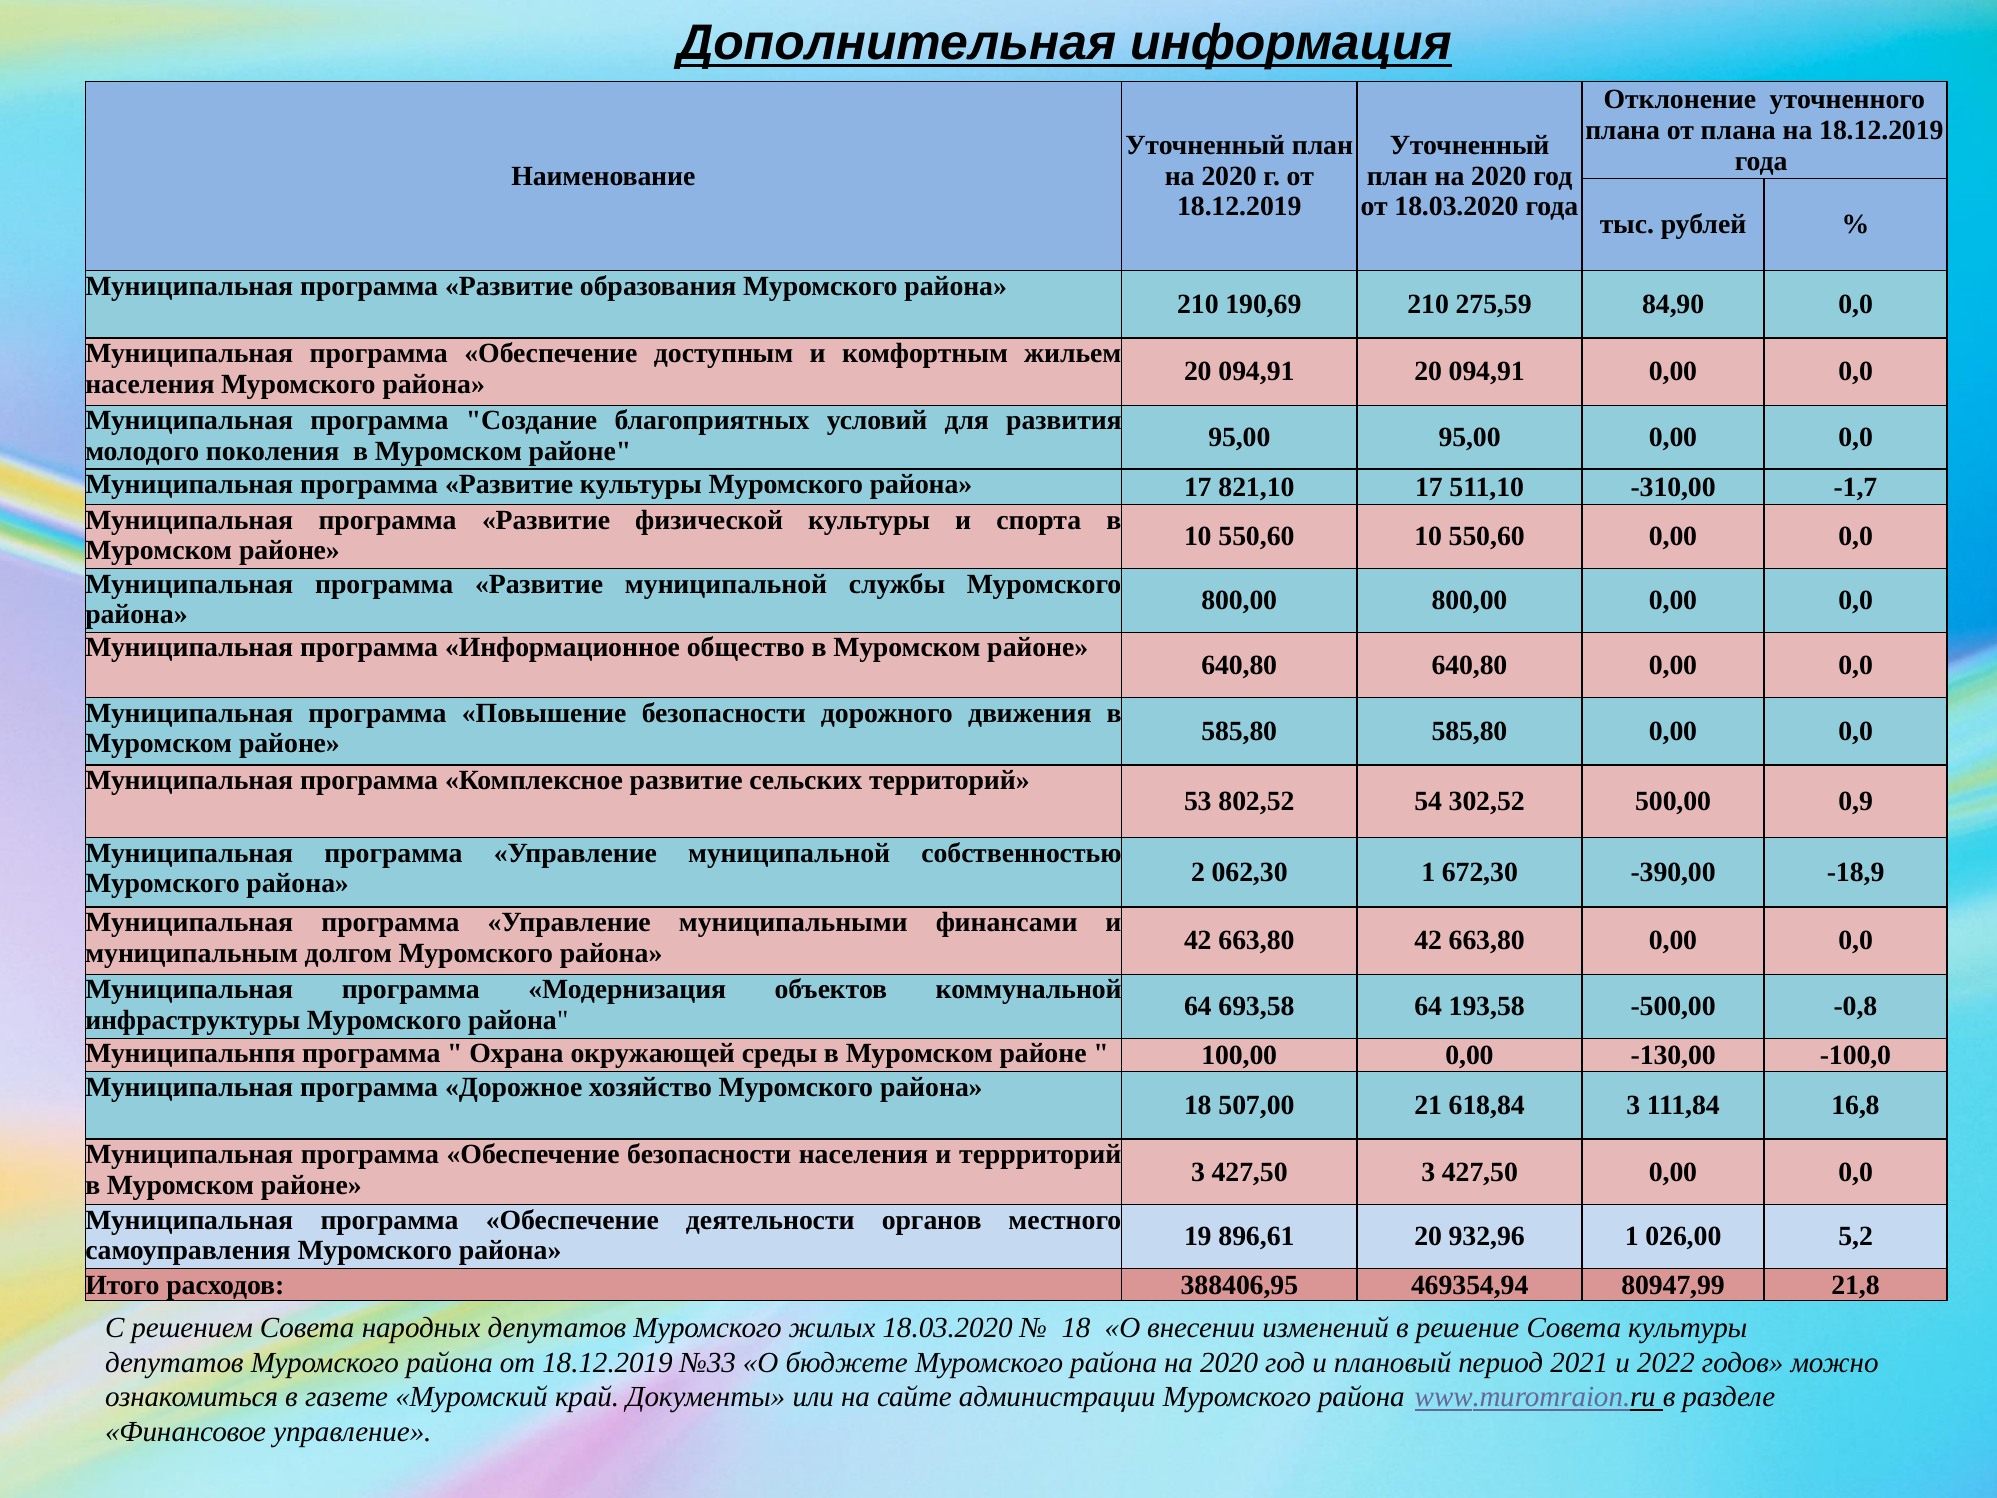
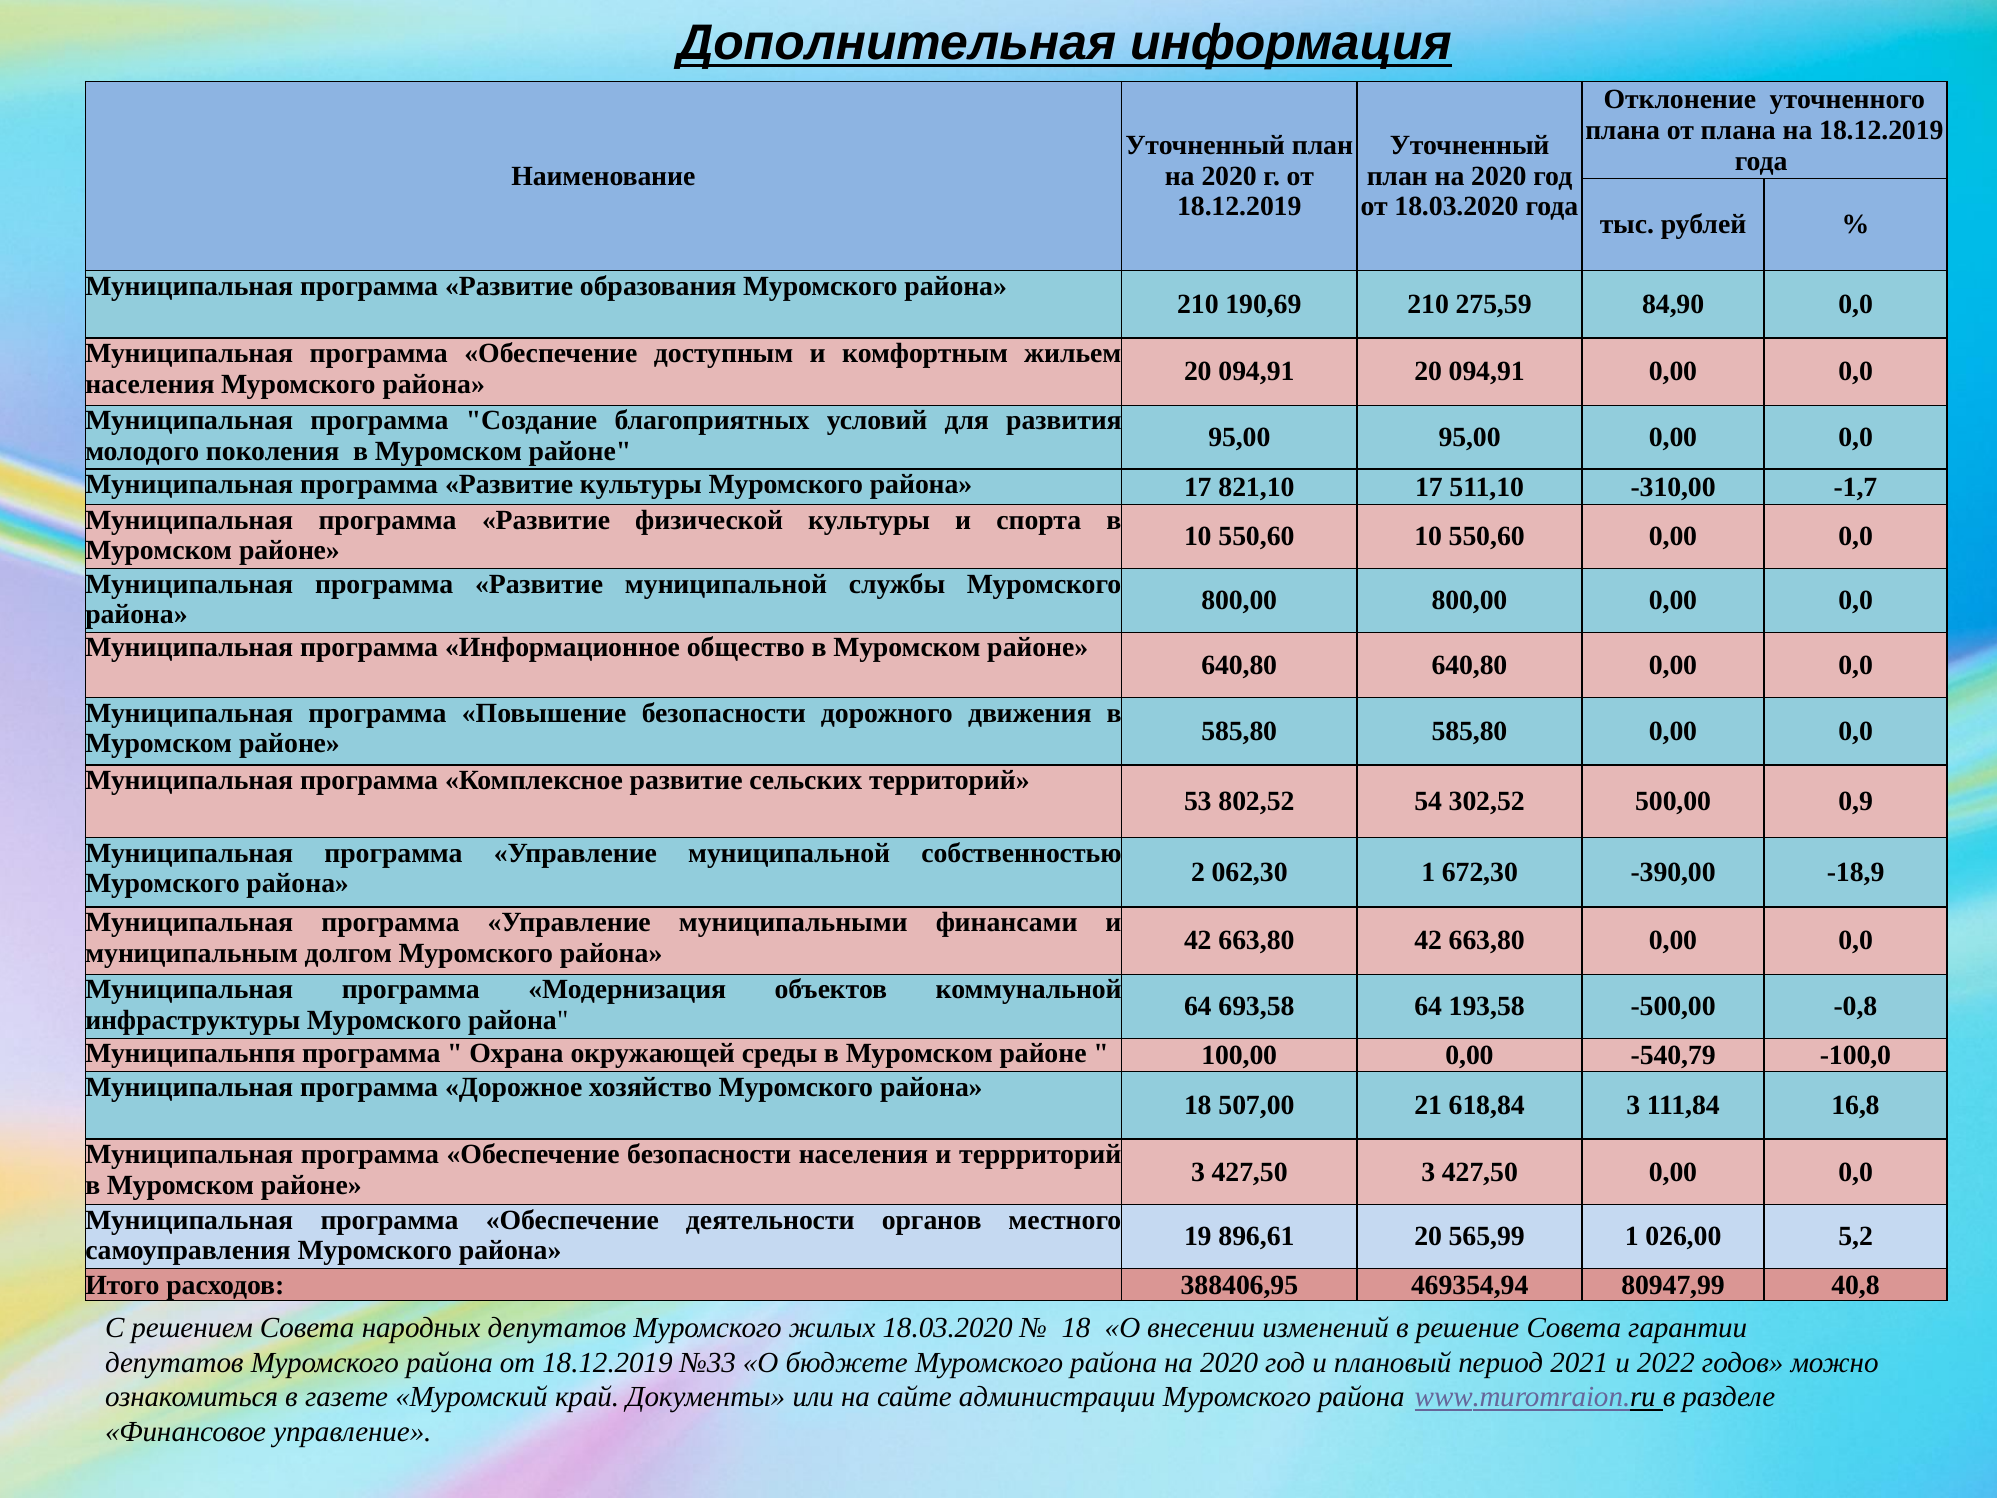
-130,00: -130,00 -> -540,79
932,96: 932,96 -> 565,99
21,8: 21,8 -> 40,8
Совета культуры: культуры -> гарантии
